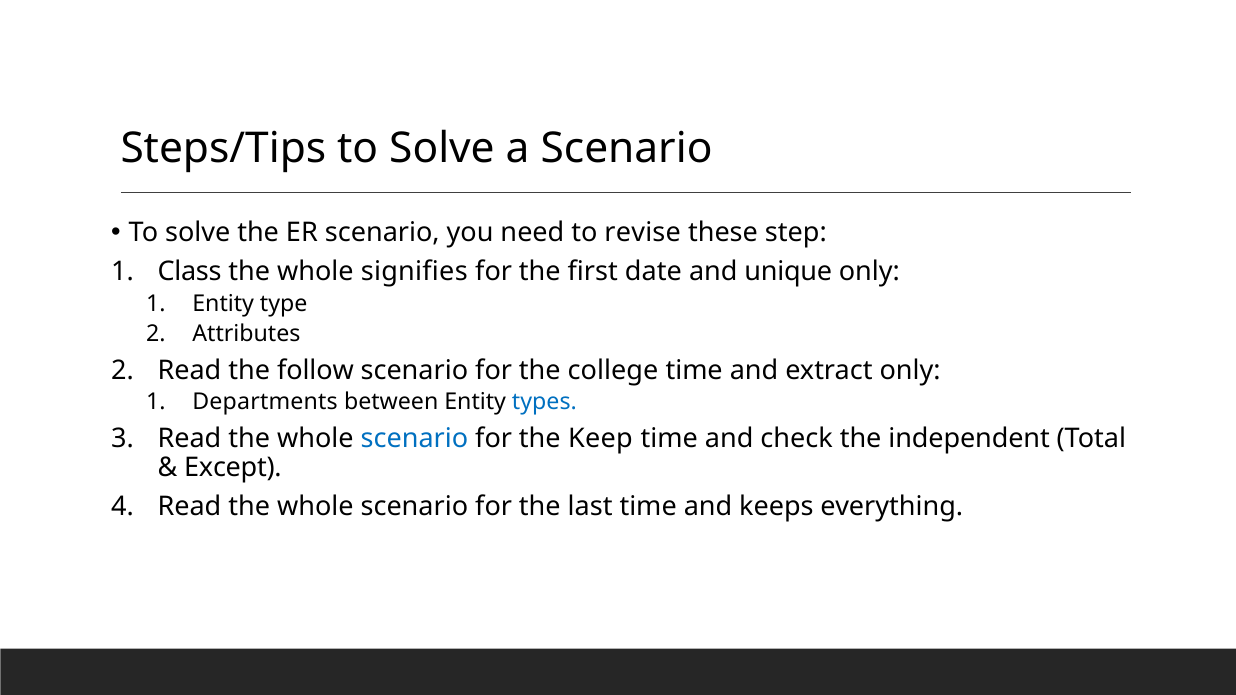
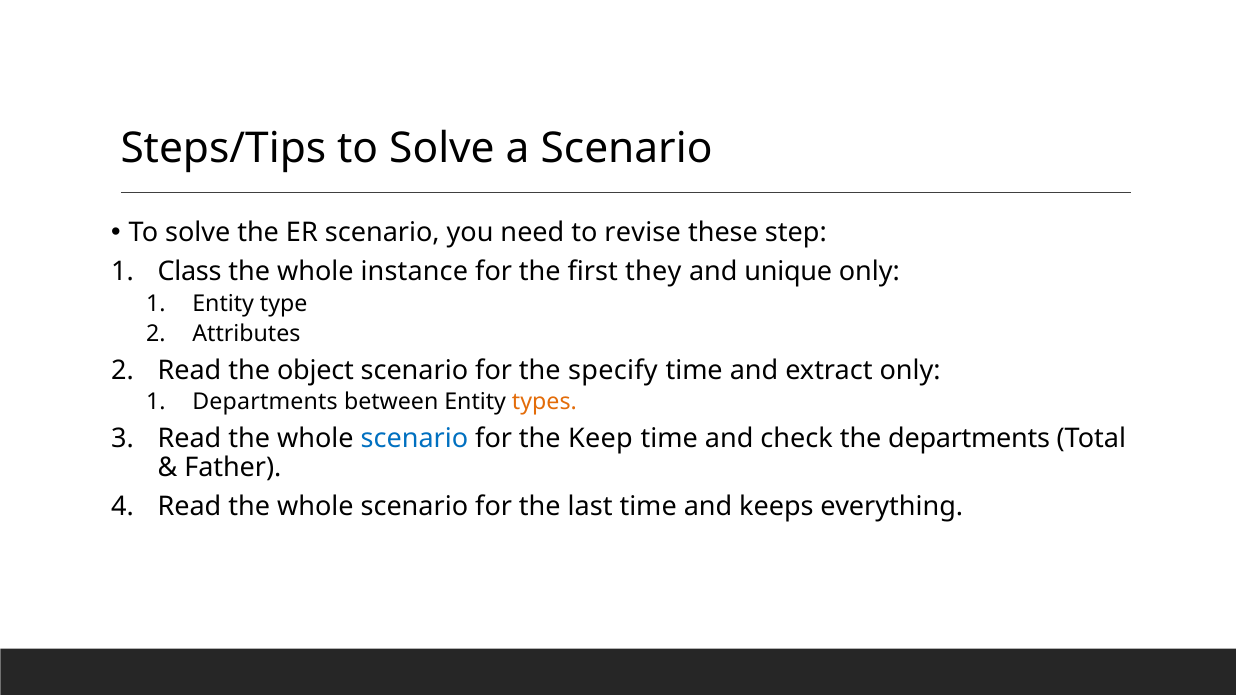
signifies: signifies -> instance
date: date -> they
follow: follow -> object
college: college -> specify
types colour: blue -> orange
the independent: independent -> departments
Except: Except -> Father
